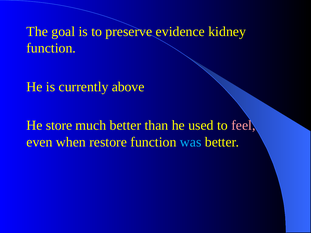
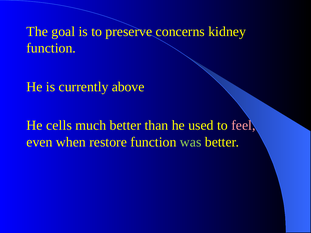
evidence: evidence -> concerns
store: store -> cells
was colour: light blue -> light green
